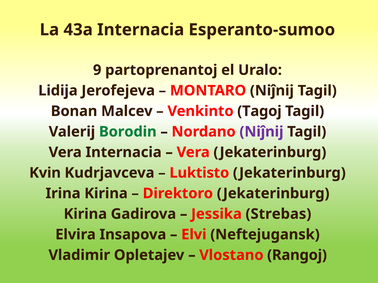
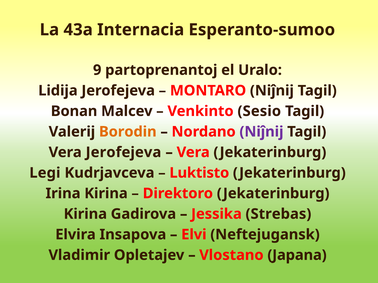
Tagoj: Tagoj -> Sesio
Borodin colour: green -> orange
Vera Internacia: Internacia -> Jerofejeva
Kvin: Kvin -> Legi
Rangoj: Rangoj -> Japana
